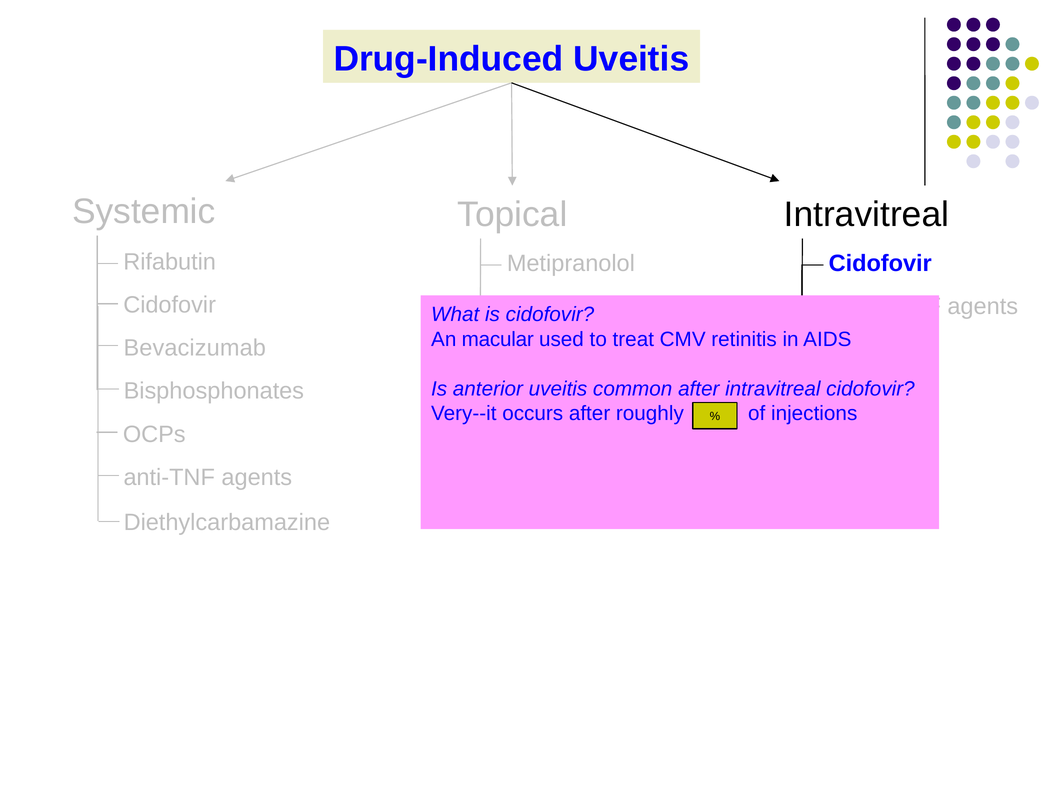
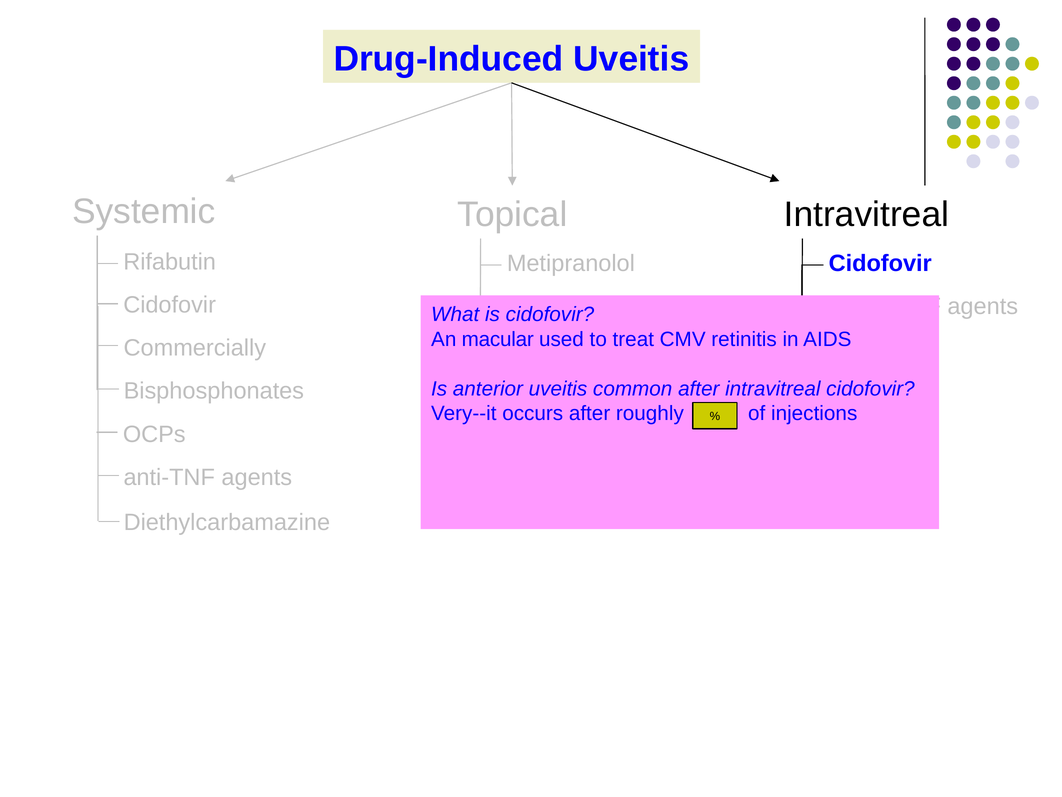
Bevacizumab: Bevacizumab -> Commercially
